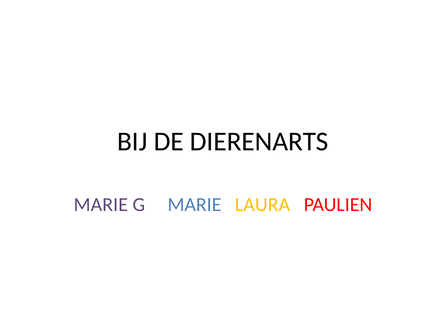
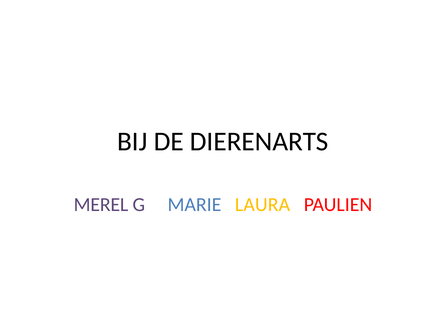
MARIE at (101, 205): MARIE -> MEREL
